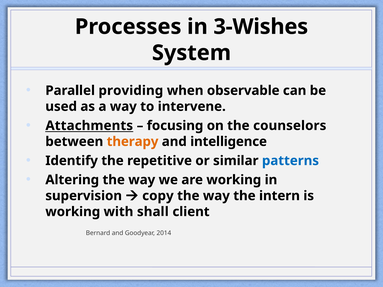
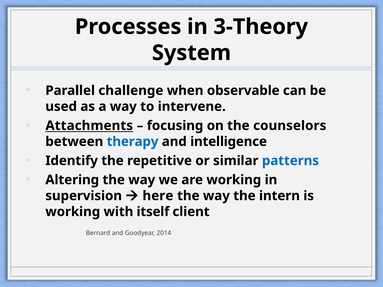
3-Wishes: 3-Wishes -> 3-Theory
providing: providing -> challenge
therapy colour: orange -> blue
copy: copy -> here
shall: shall -> itself
